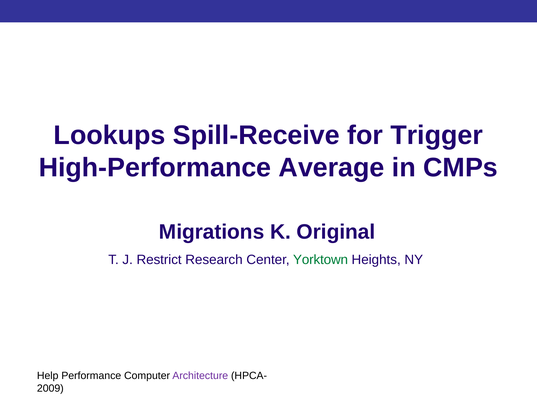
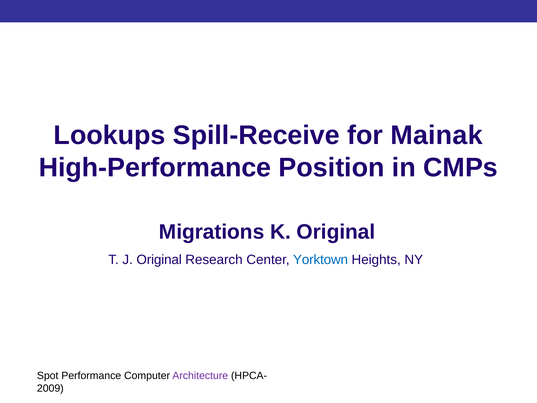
Trigger: Trigger -> Mainak
Average: Average -> Position
J Restrict: Restrict -> Original
Yorktown colour: green -> blue
Help: Help -> Spot
